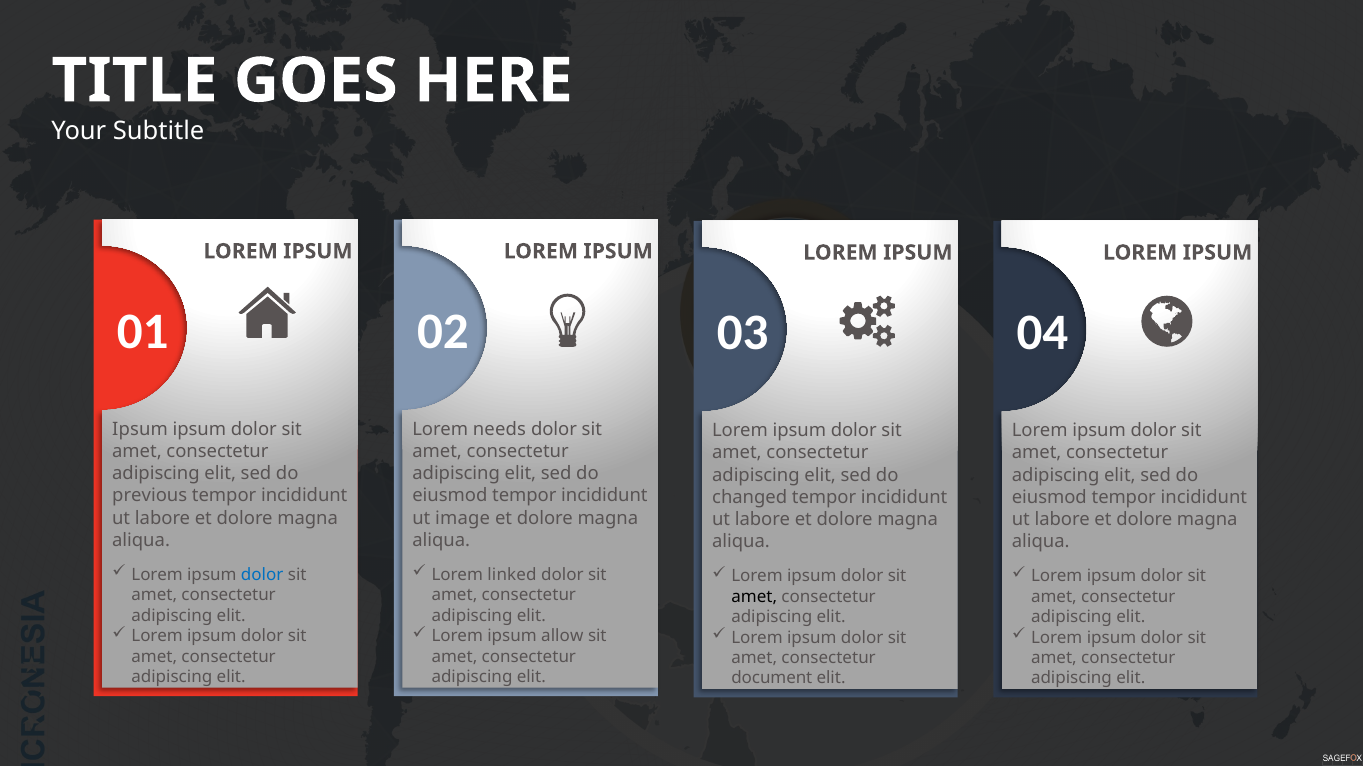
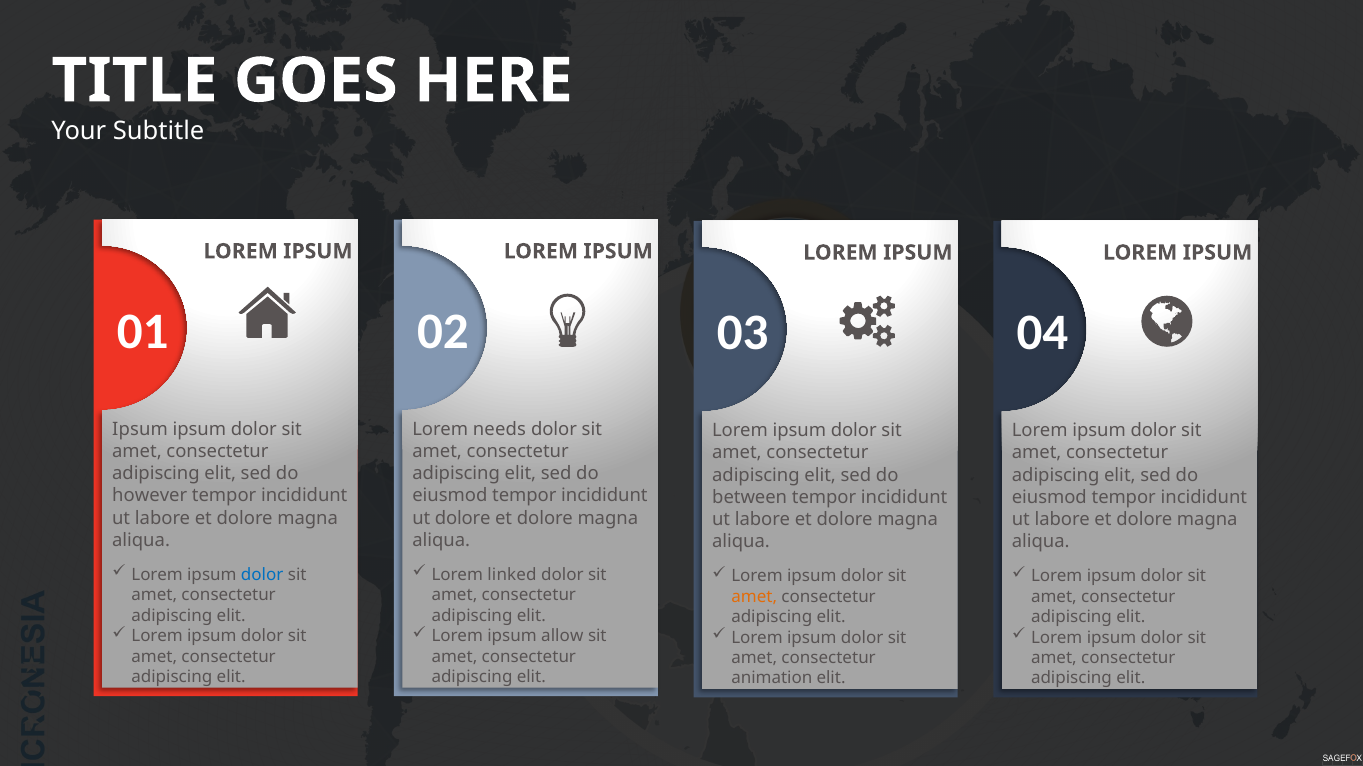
previous: previous -> however
changed: changed -> between
ut image: image -> dolore
amet at (754, 597) colour: black -> orange
document: document -> animation
